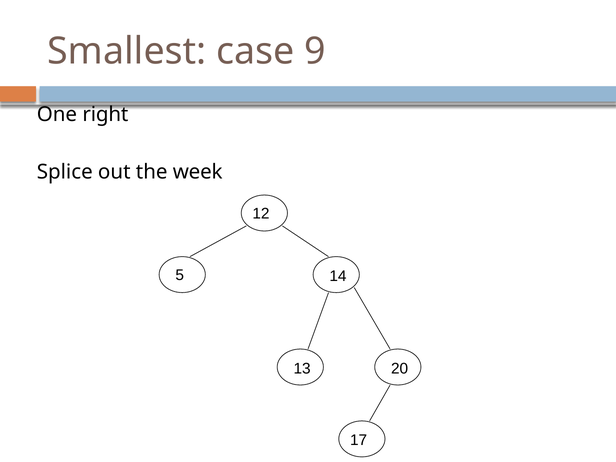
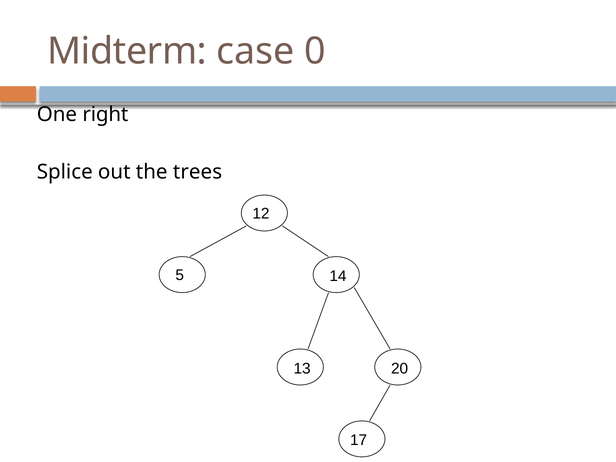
Smallest: Smallest -> Midterm
9: 9 -> 0
week: week -> trees
